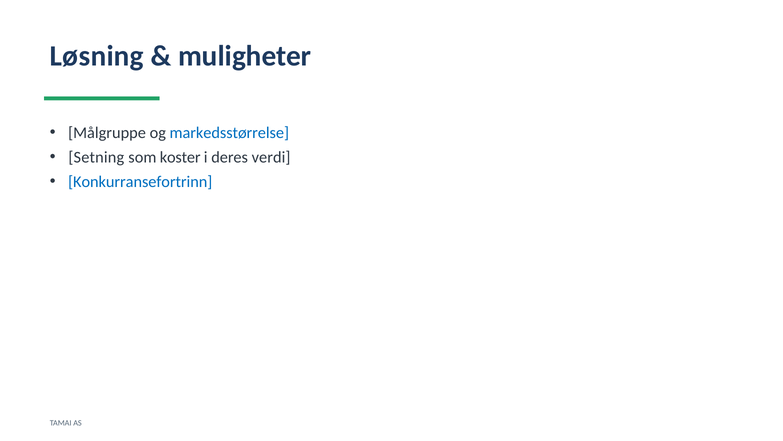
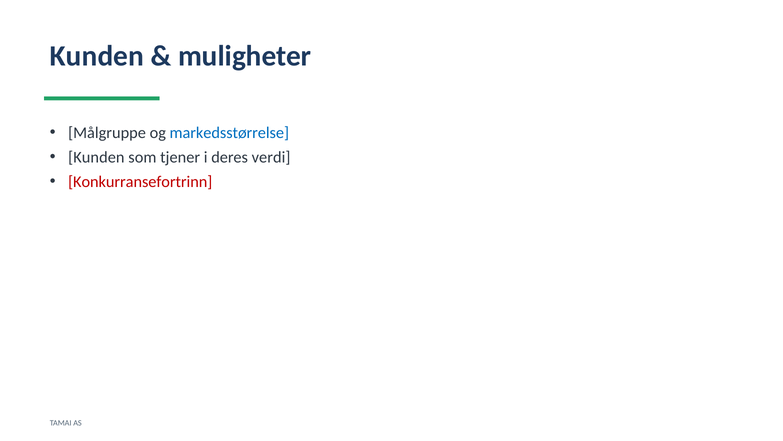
Løsning at (97, 56): Løsning -> Kunden
Setning at (96, 157): Setning -> Kunden
koster: koster -> tjener
Konkurransefortrinn colour: blue -> red
